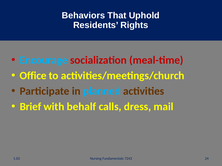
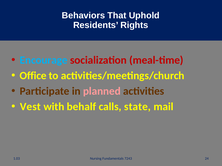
planned colour: light blue -> pink
Brief: Brief -> Vest
dress: dress -> state
